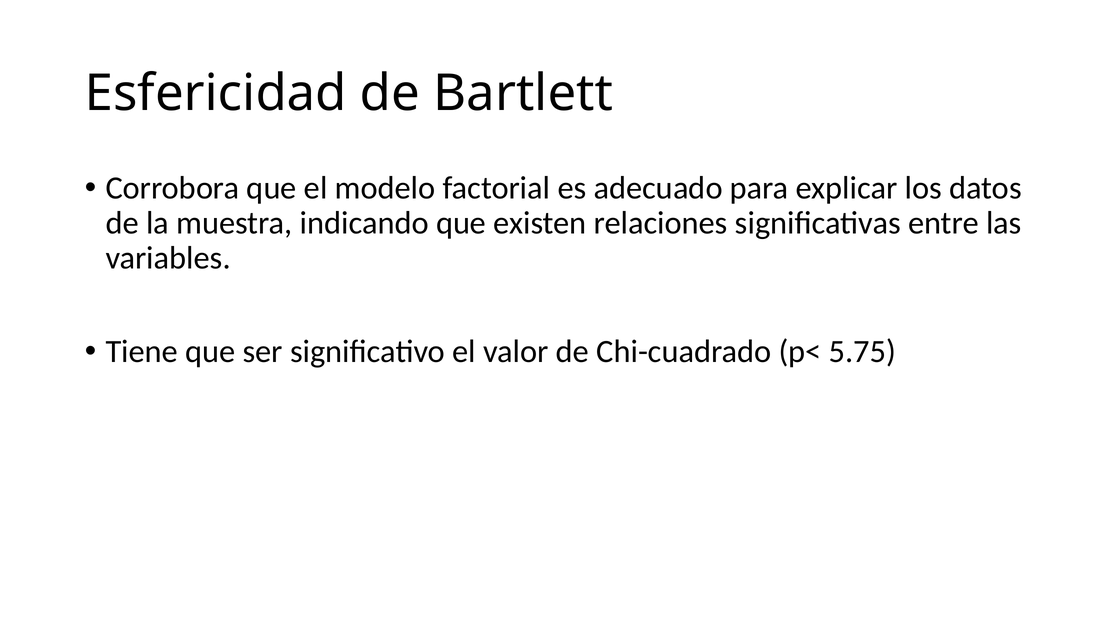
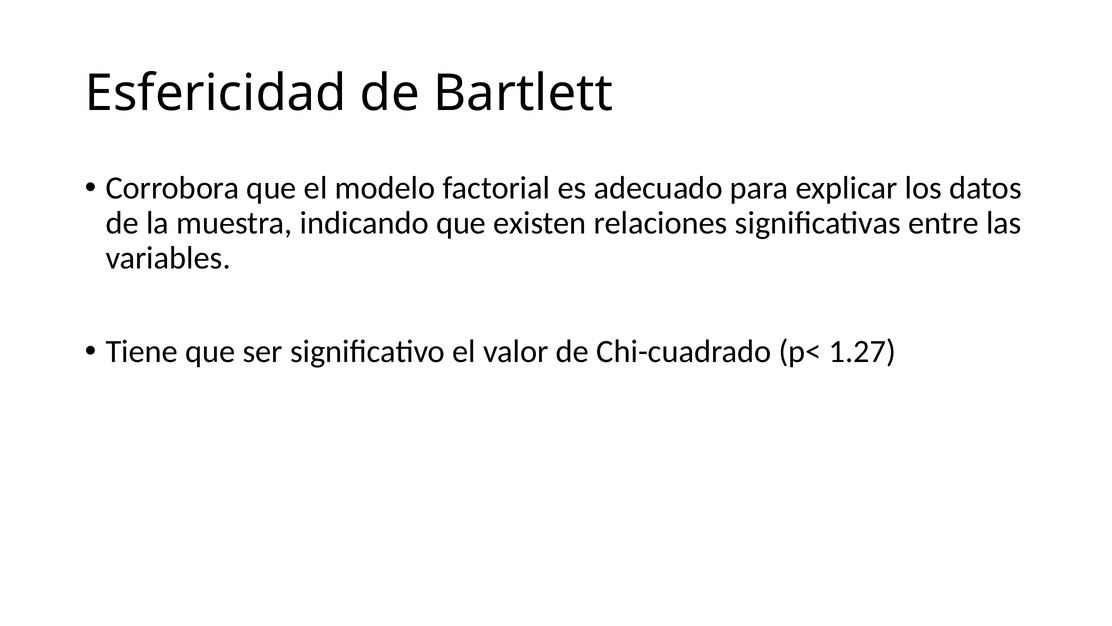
5.75: 5.75 -> 1.27
